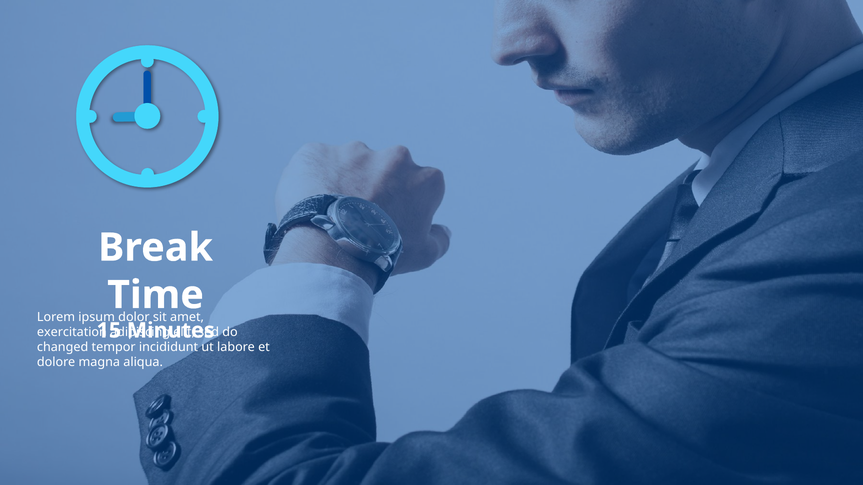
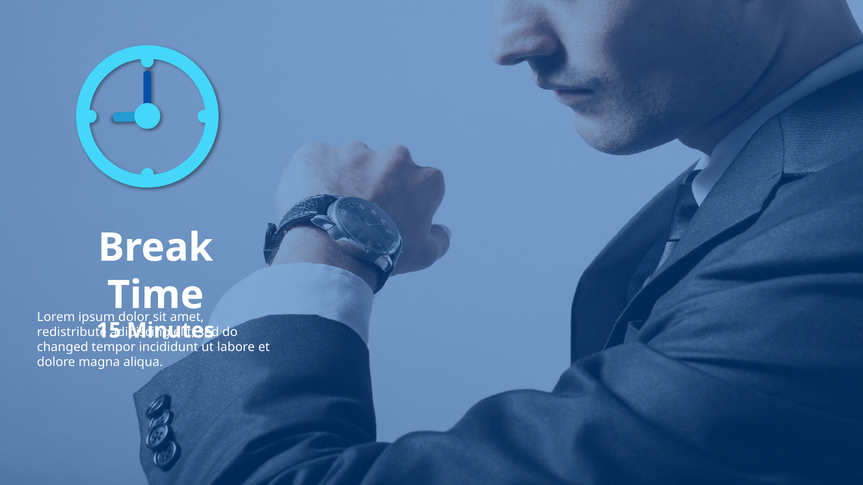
exercitation: exercitation -> redistribute
